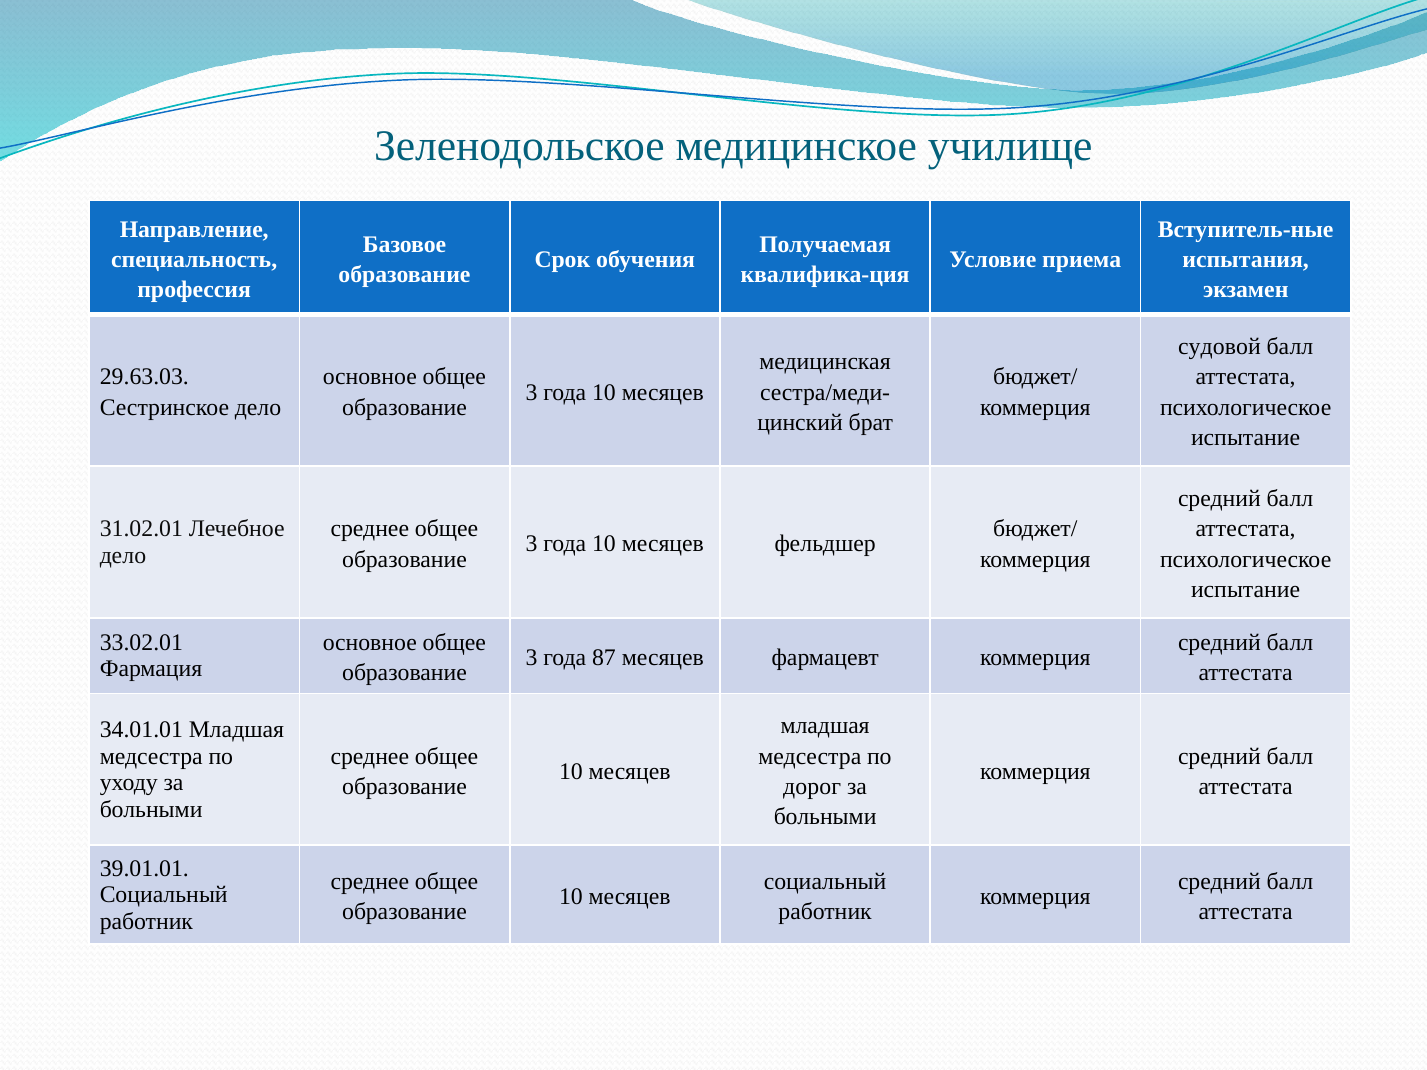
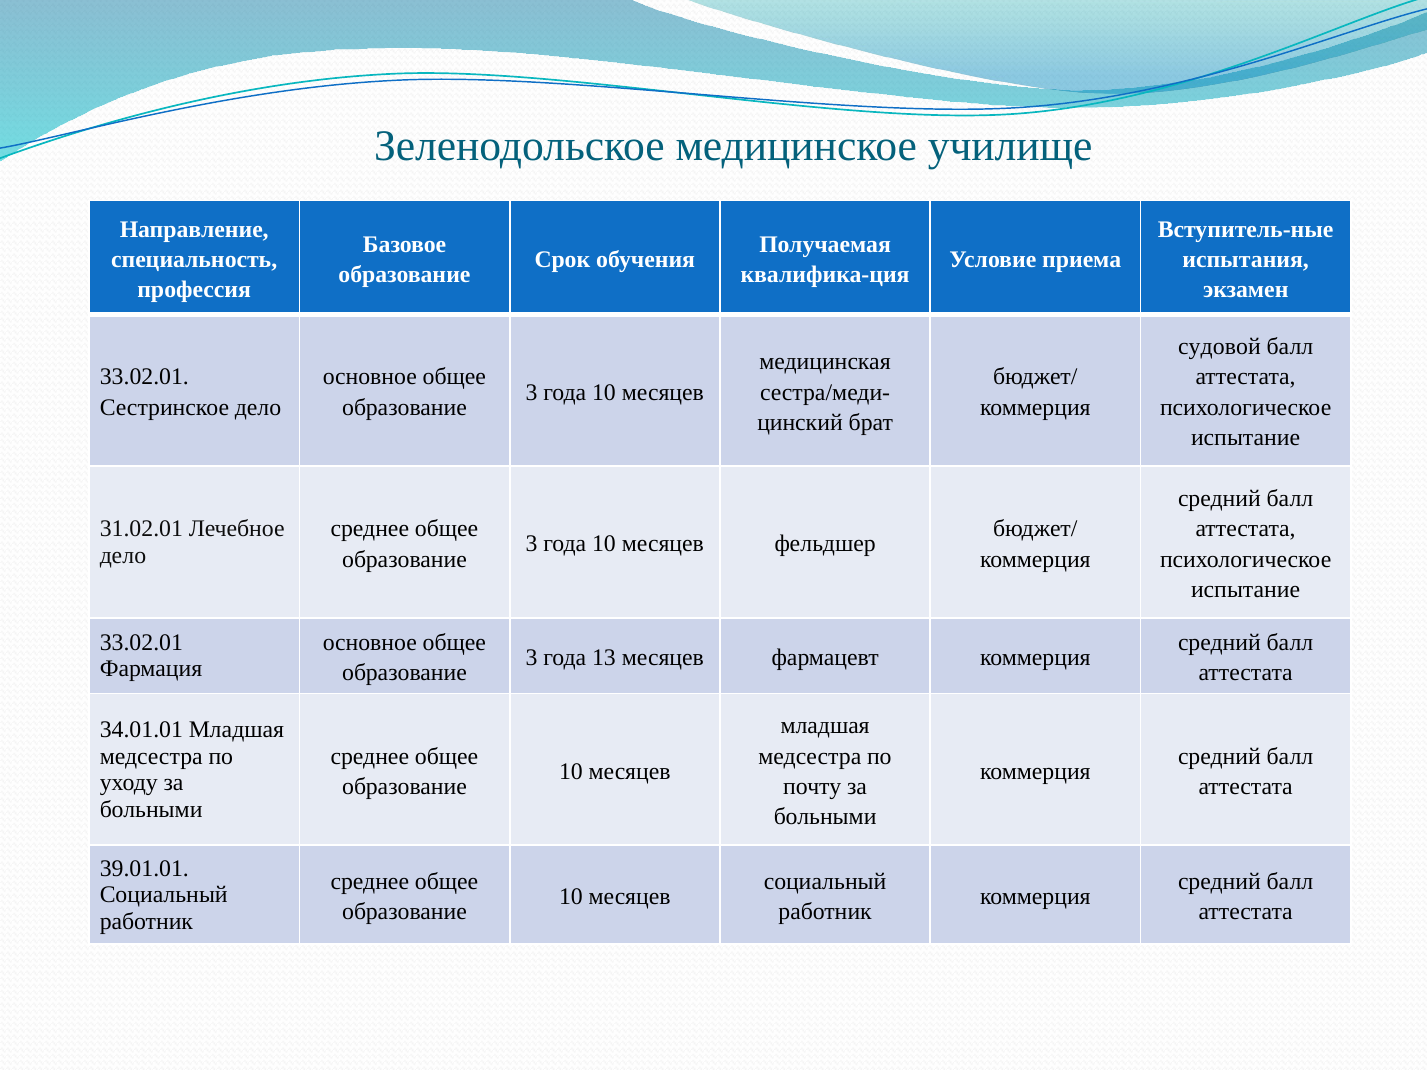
29.63.03 at (144, 377): 29.63.03 -> 33.02.01
87: 87 -> 13
дорог: дорог -> почту
